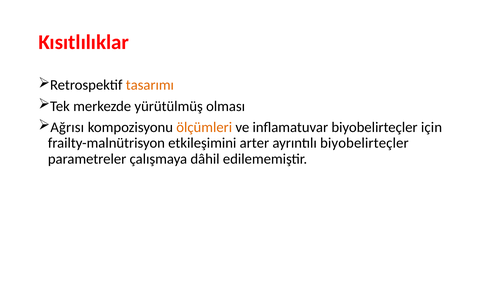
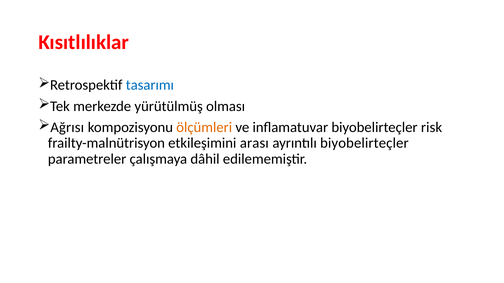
tasarımı colour: orange -> blue
için: için -> risk
arter: arter -> arası
